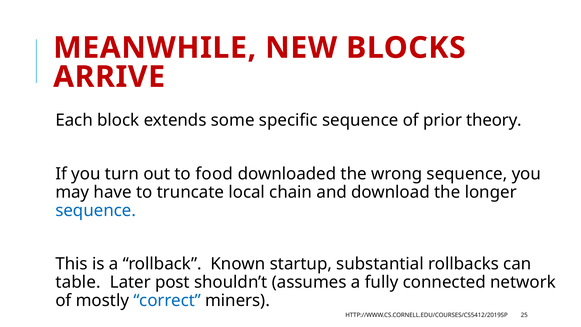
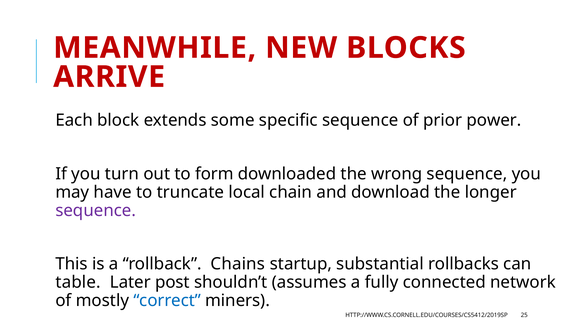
theory: theory -> power
food: food -> form
sequence at (96, 210) colour: blue -> purple
Known: Known -> Chains
